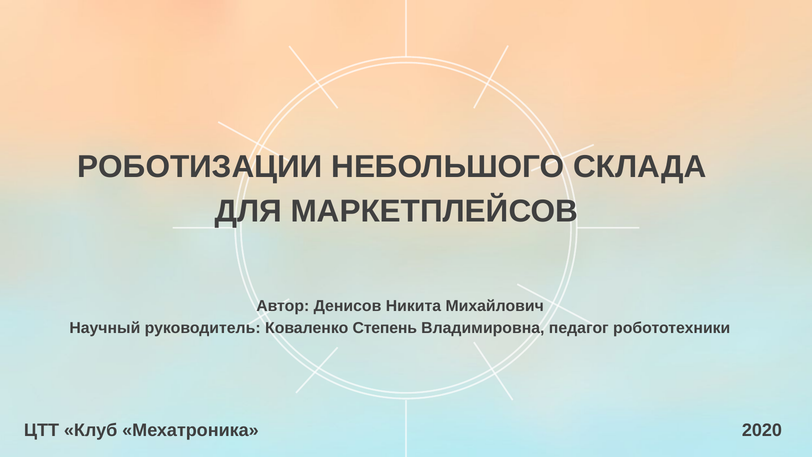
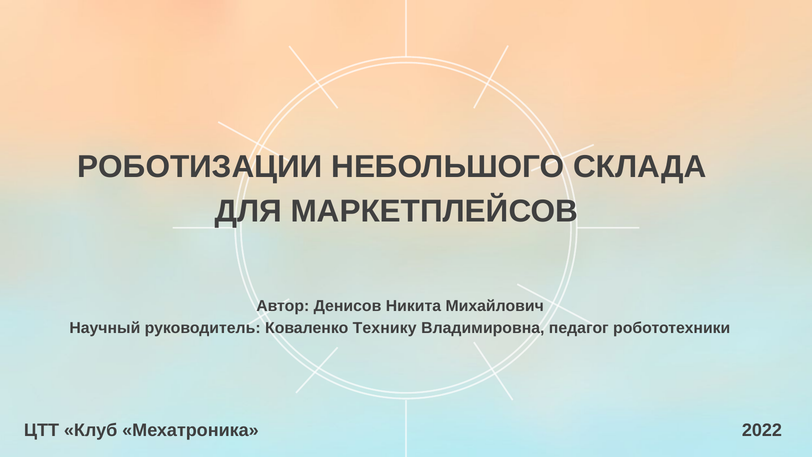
Степень: Степень -> Технику
2020: 2020 -> 2022
